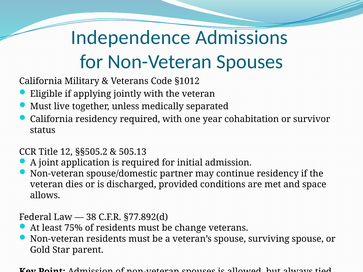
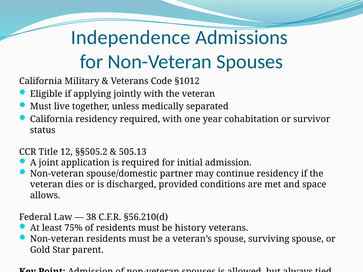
§77.892(d: §77.892(d -> §56.210(d
change: change -> history
